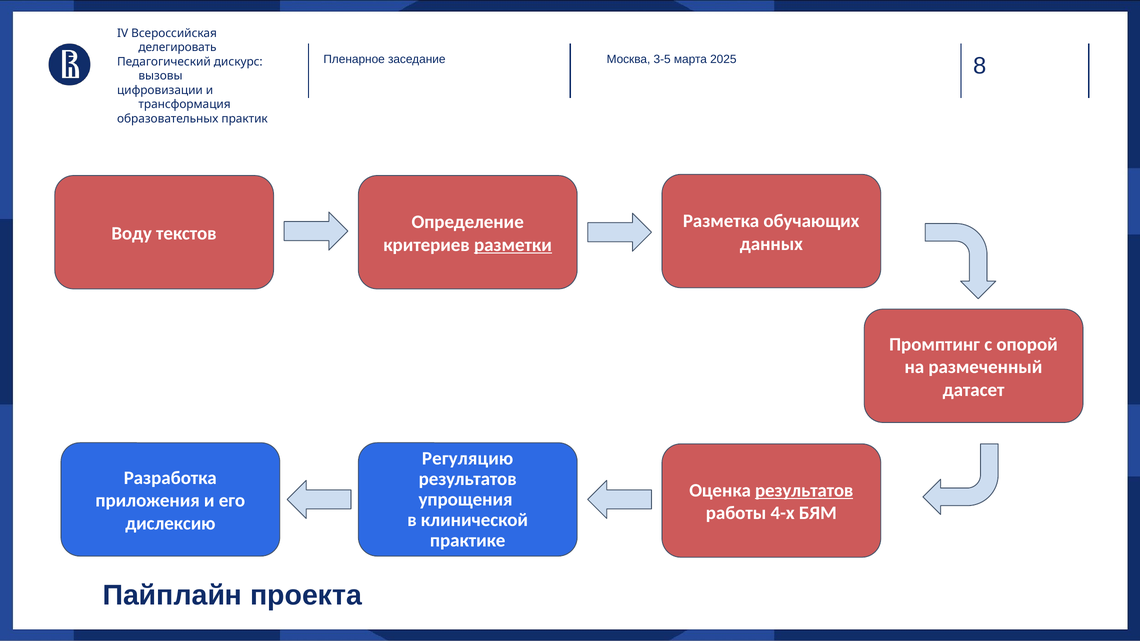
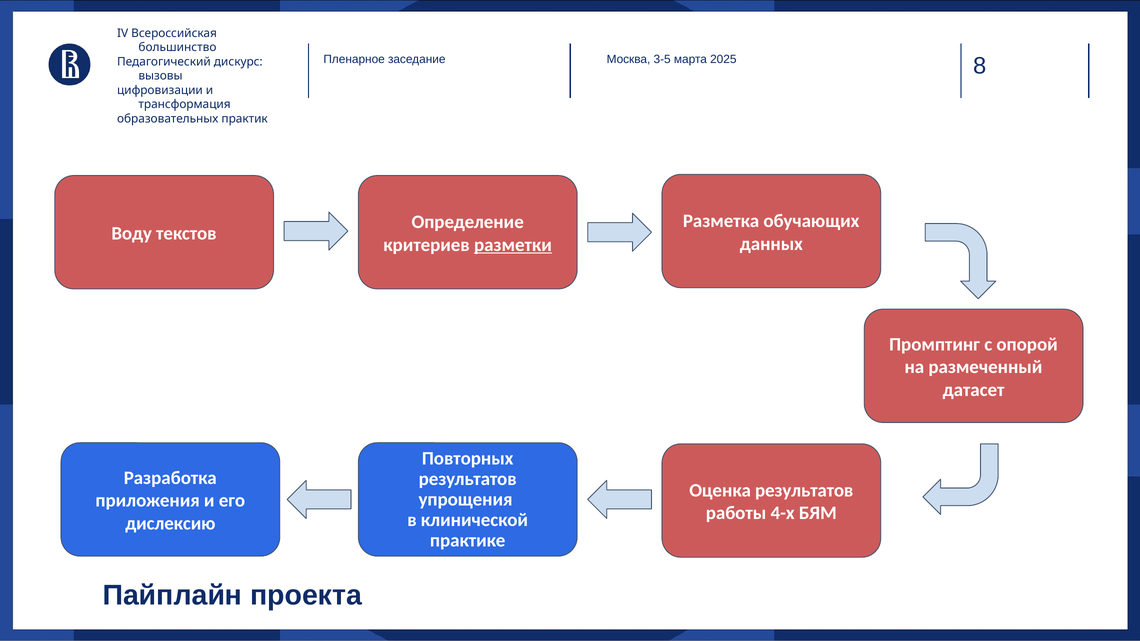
делегировать: делегировать -> большинство
Регуляцию: Регуляцию -> Повторных
результатов at (804, 491) underline: present -> none
